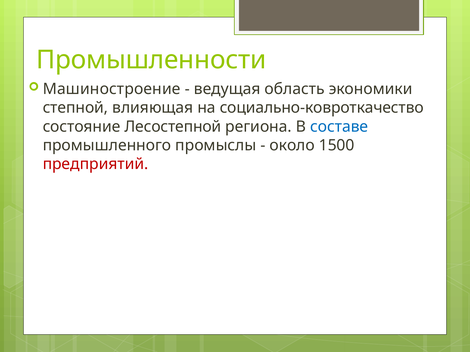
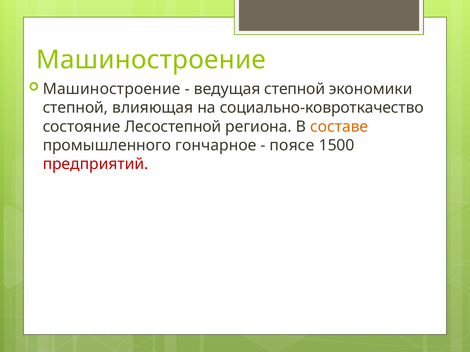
Промышленности at (151, 60): Промышленности -> Машиностроение
ведущая область: область -> степной
составе colour: blue -> orange
промыслы: промыслы -> гончарное
около: около -> поясе
